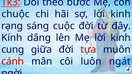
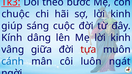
rạng: rạng -> giúp
cung: cung -> vâng
cánh colour: red -> blue
